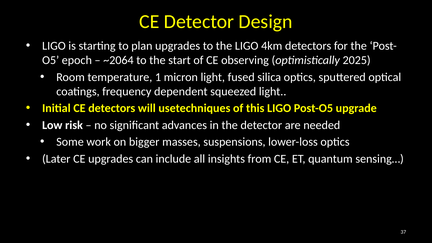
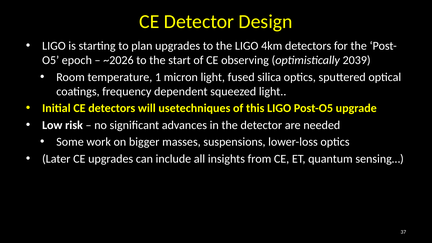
~2064: ~2064 -> ~2026
2025: 2025 -> 2039
